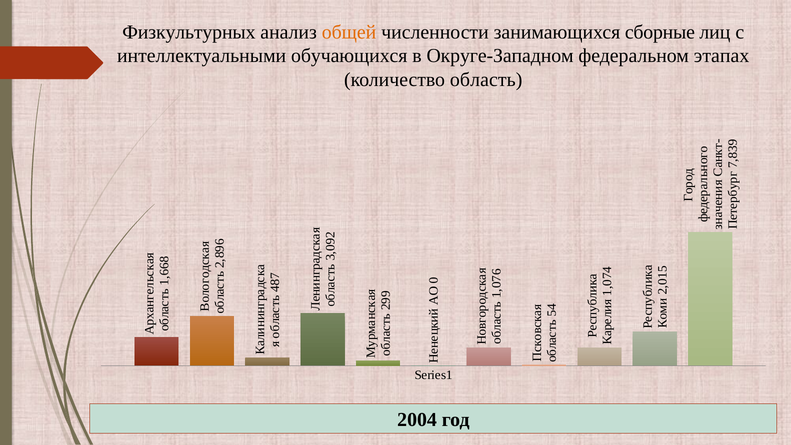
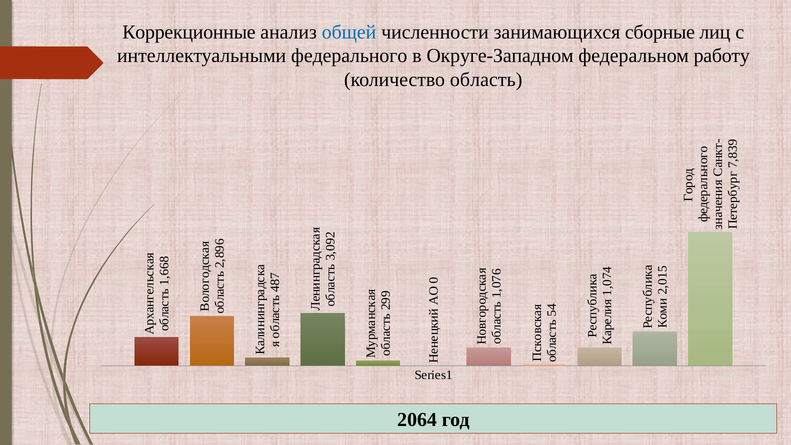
Физкультурных: Физкультурных -> Коррекционные
общей colour: orange -> blue
обучающихся: обучающихся -> федерального
этапах: этапах -> работу
2004: 2004 -> 2064
